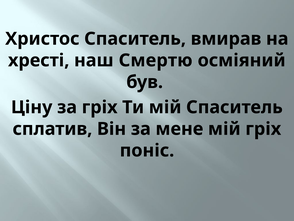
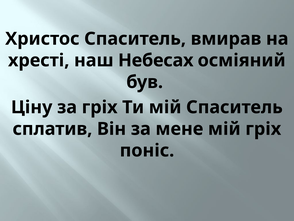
Смертю: Смертю -> Небесах
